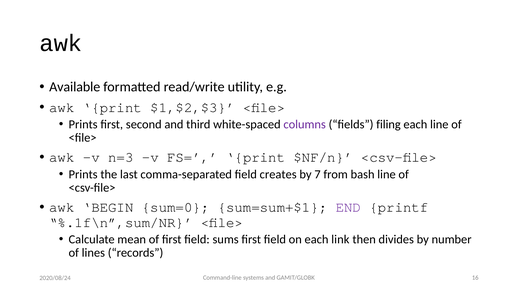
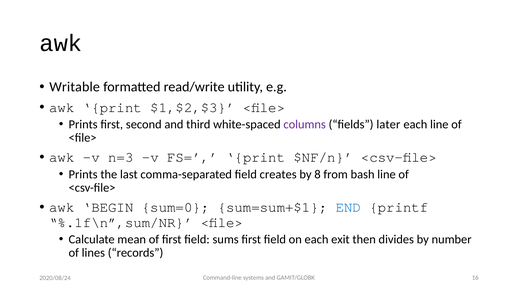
Available: Available -> Writable
filing: filing -> later
7: 7 -> 8
END colour: purple -> blue
link: link -> exit
